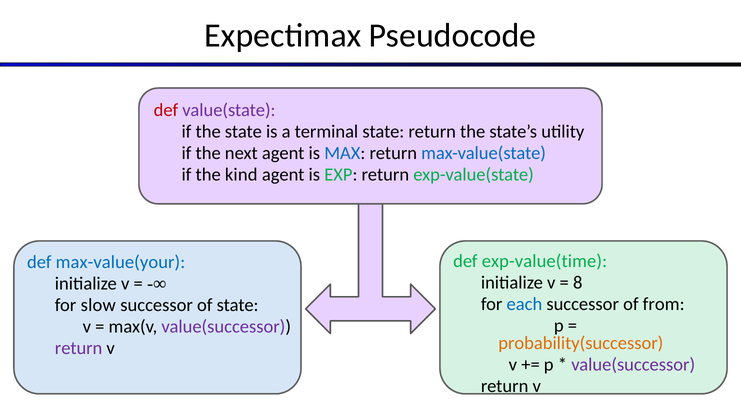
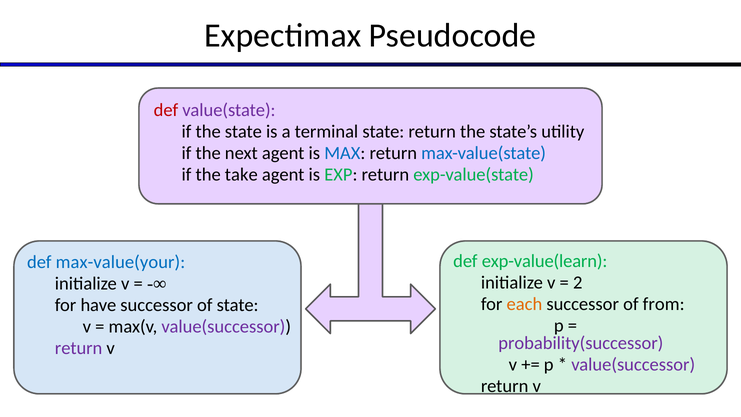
kind: kind -> take
exp-value(time: exp-value(time -> exp-value(learn
8: 8 -> 2
each colour: blue -> orange
slow: slow -> have
probability(successor colour: orange -> purple
